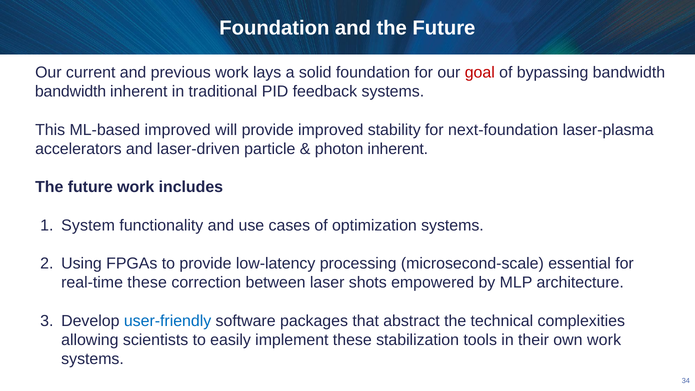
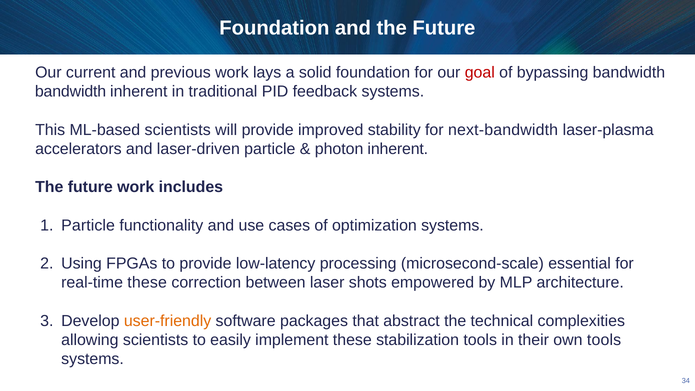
ML-based improved: improved -> scientists
next-foundation: next-foundation -> next-bandwidth
System at (88, 225): System -> Particle
user-friendly colour: blue -> orange
own work: work -> tools
